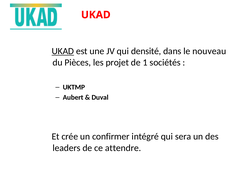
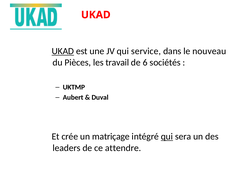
densité: densité -> service
projet: projet -> travail
1: 1 -> 6
confirmer: confirmer -> matriçage
qui at (167, 136) underline: none -> present
